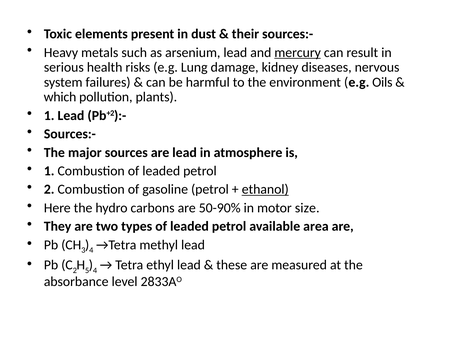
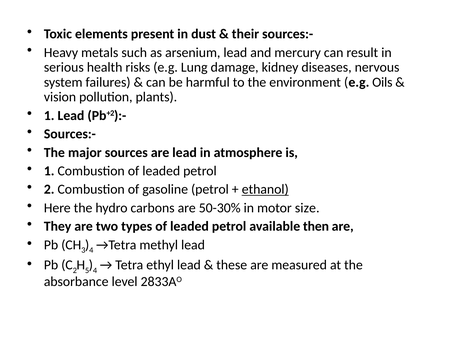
mercury underline: present -> none
which: which -> vision
50-90%: 50-90% -> 50-30%
area: area -> then
